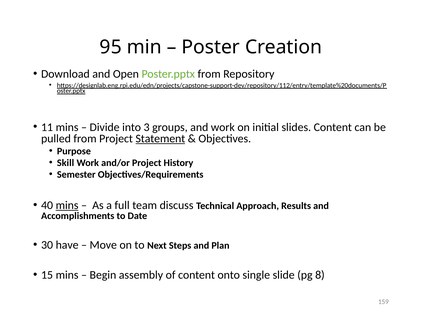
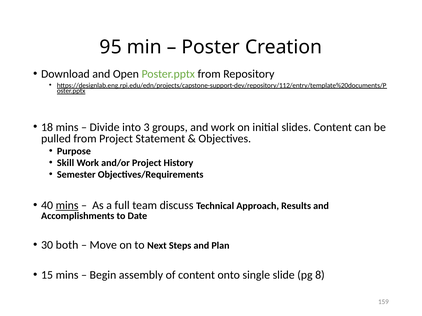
11: 11 -> 18
Statement underline: present -> none
have: have -> both
